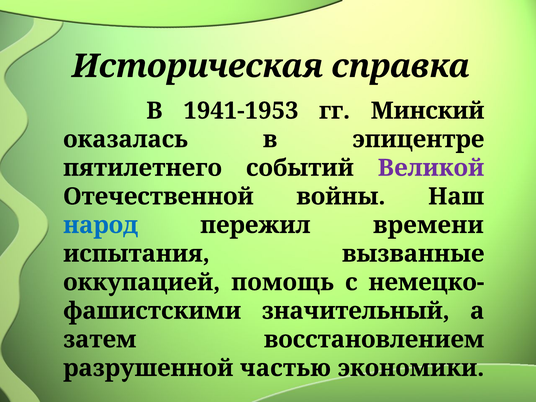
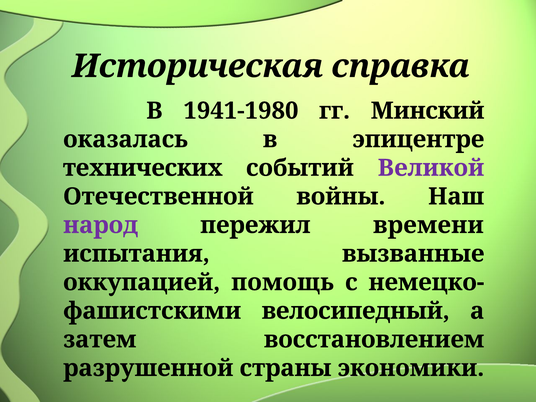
1941-1953: 1941-1953 -> 1941-1980
пятилетнего: пятилетнего -> технических
народ colour: blue -> purple
значительный: значительный -> велосипедный
частью: частью -> страны
